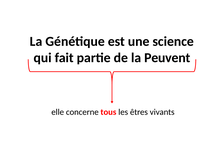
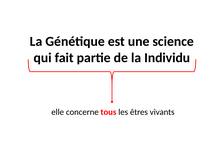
Peuvent: Peuvent -> Individu
